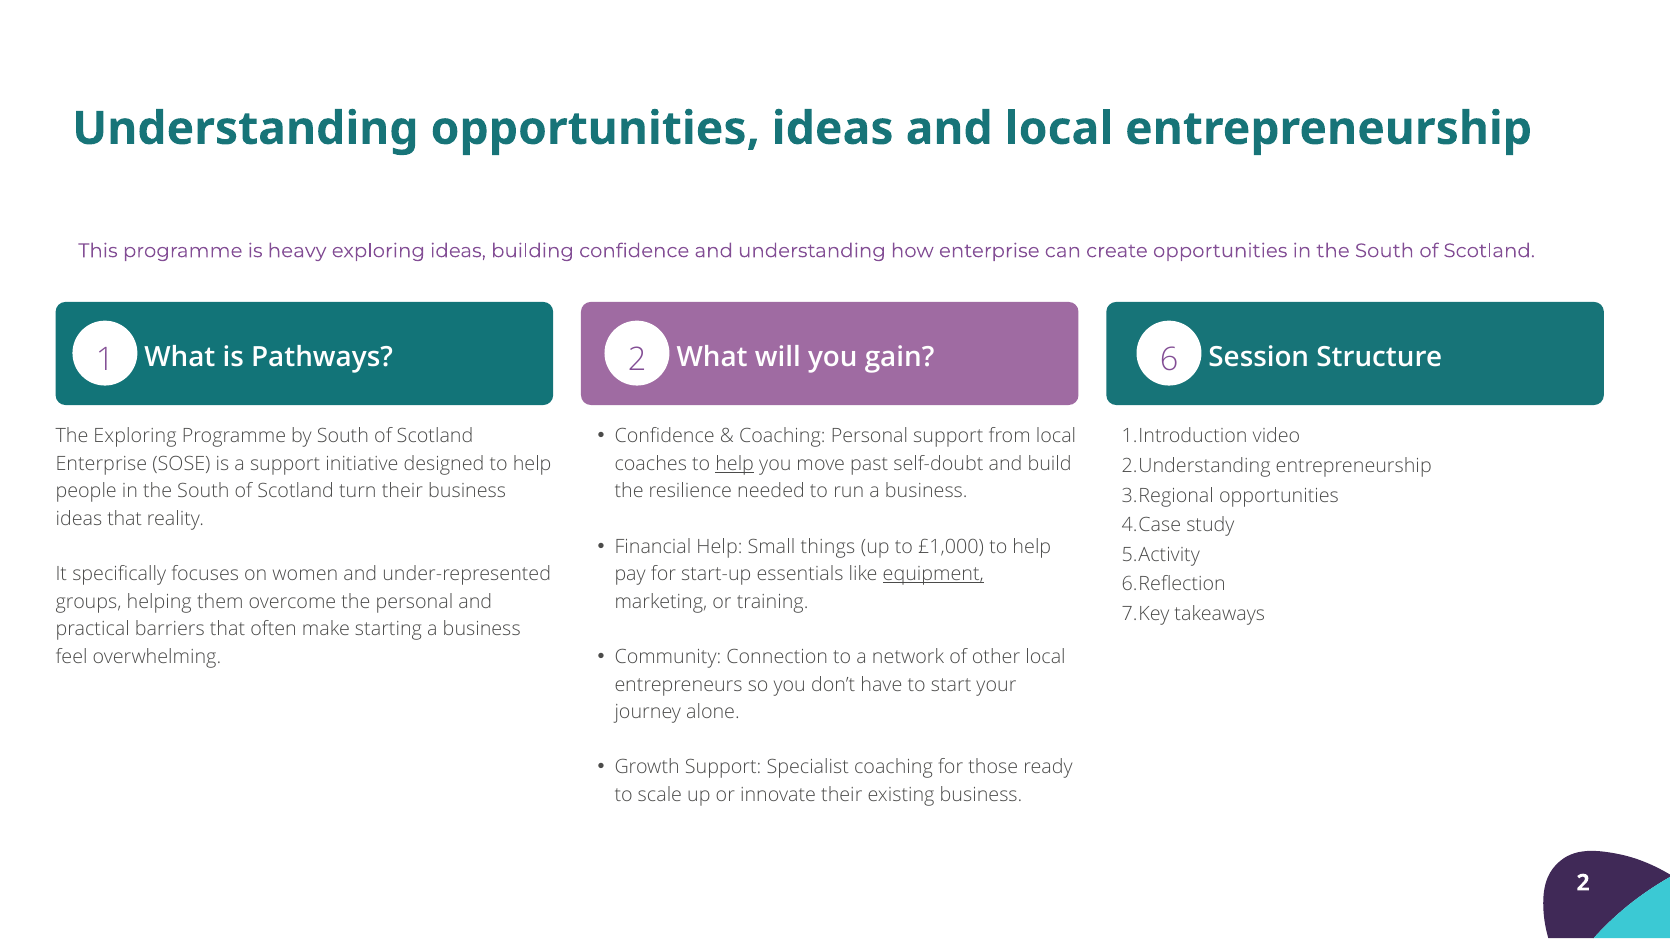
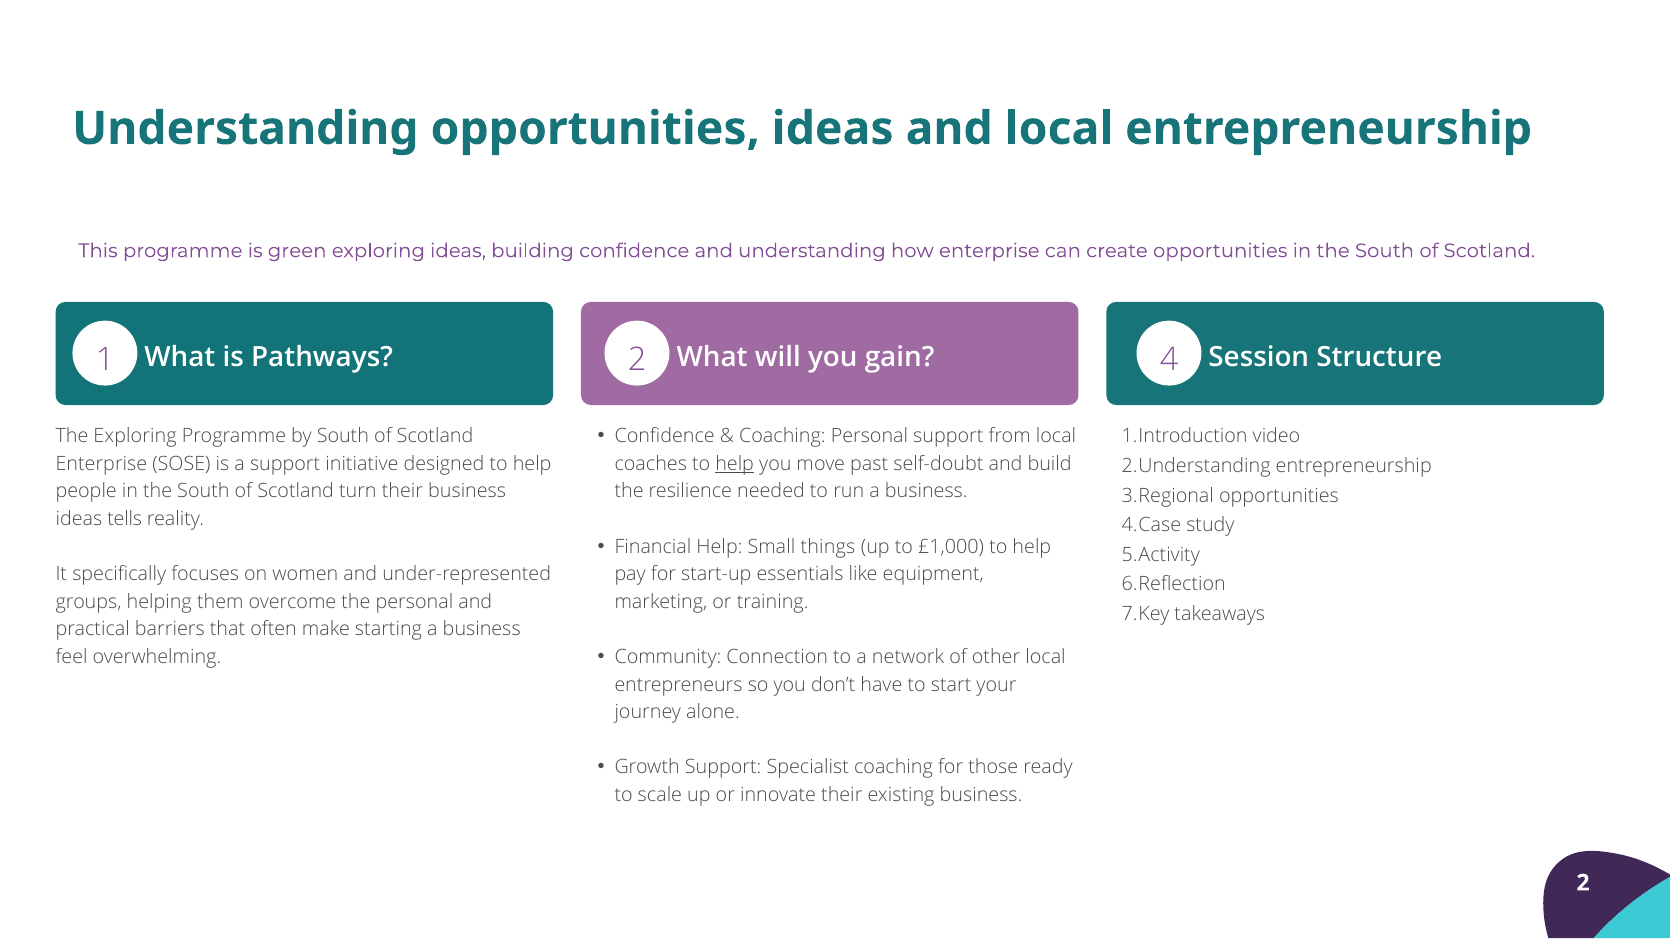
heavy: heavy -> green
6: 6 -> 4
ideas that: that -> tells
equipment underline: present -> none
